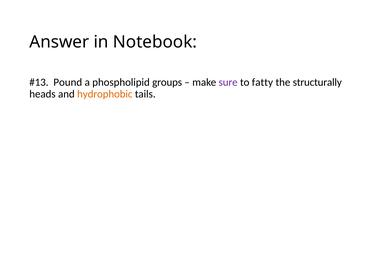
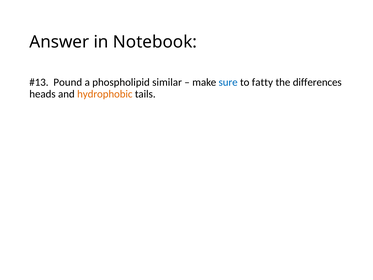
groups: groups -> similar
sure colour: purple -> blue
structurally: structurally -> differences
